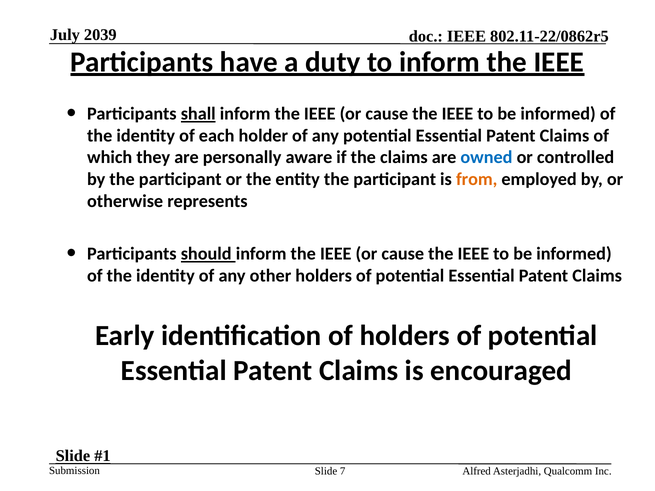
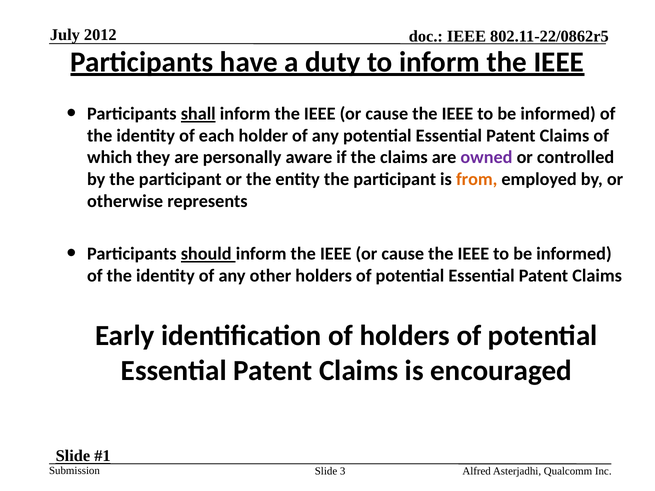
2039: 2039 -> 2012
owned colour: blue -> purple
7: 7 -> 3
